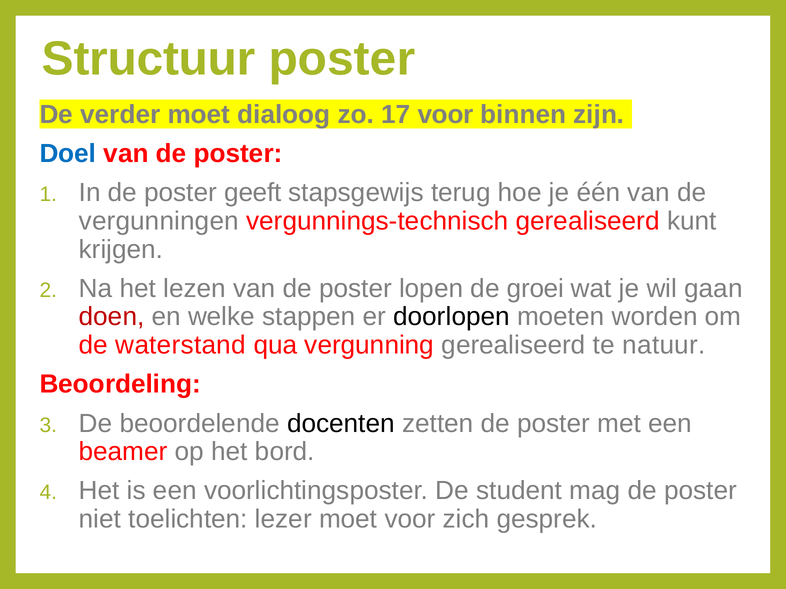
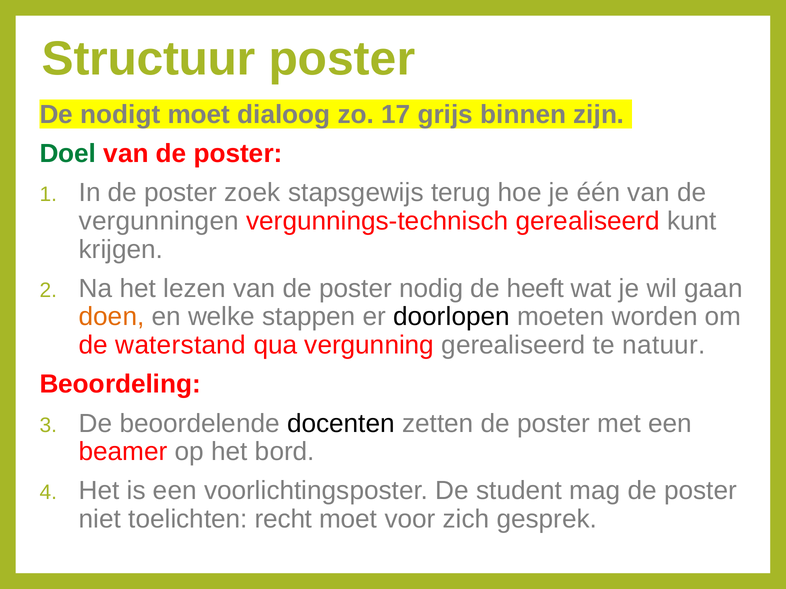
verder: verder -> nodigt
17 voor: voor -> grijs
Doel colour: blue -> green
geeft: geeft -> zoek
lopen: lopen -> nodig
groei: groei -> heeft
doen colour: red -> orange
lezer: lezer -> recht
